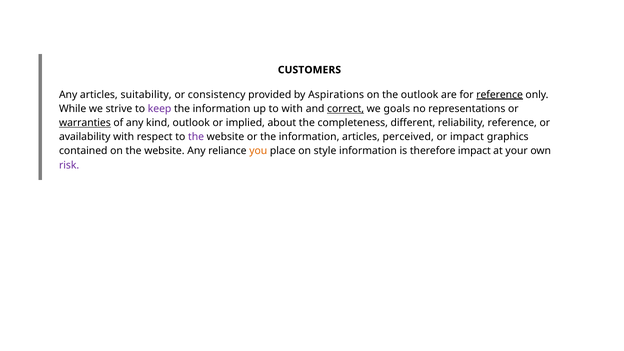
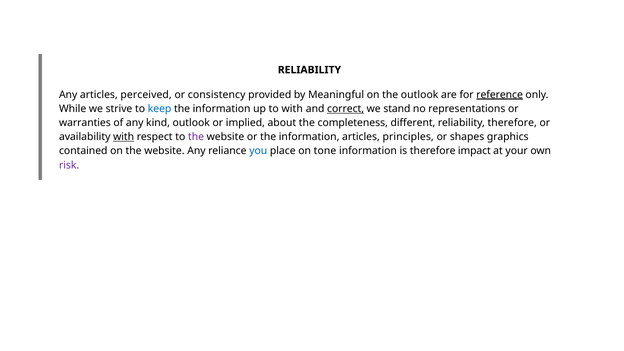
CUSTOMERS at (309, 70): CUSTOMERS -> RELIABILITY
suitability: suitability -> perceived
Aspirations: Aspirations -> Meaningful
keep colour: purple -> blue
goals: goals -> stand
warranties underline: present -> none
reliability reference: reference -> therefore
with at (124, 137) underline: none -> present
perceived: perceived -> principles
or impact: impact -> shapes
you colour: orange -> blue
style: style -> tone
